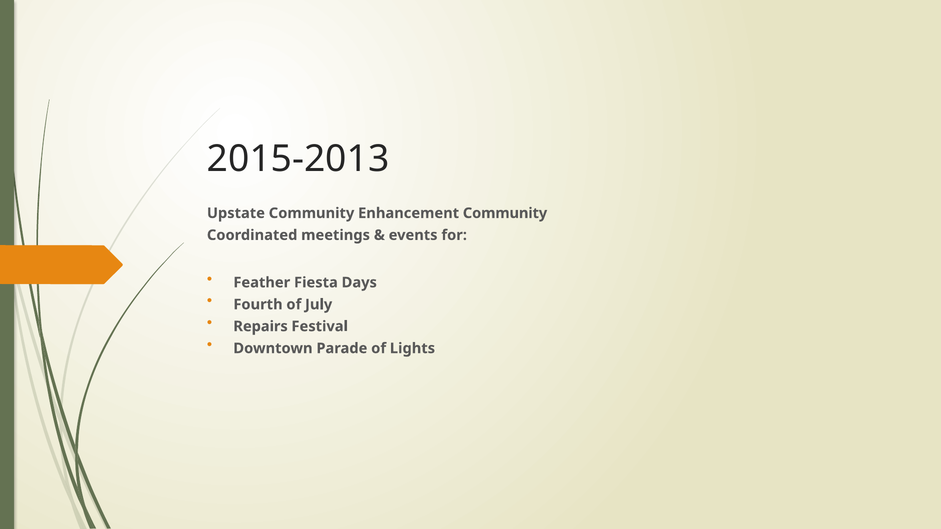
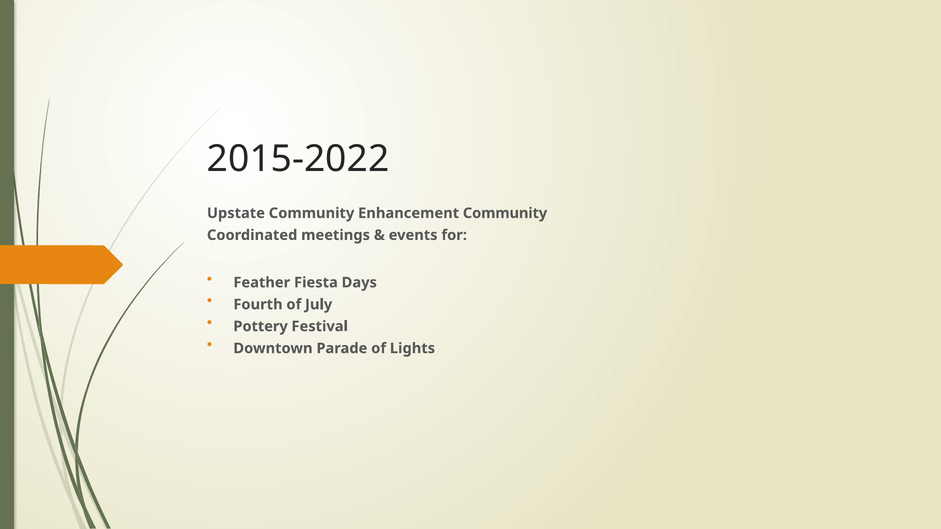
2015-2013: 2015-2013 -> 2015-2022
Repairs: Repairs -> Pottery
